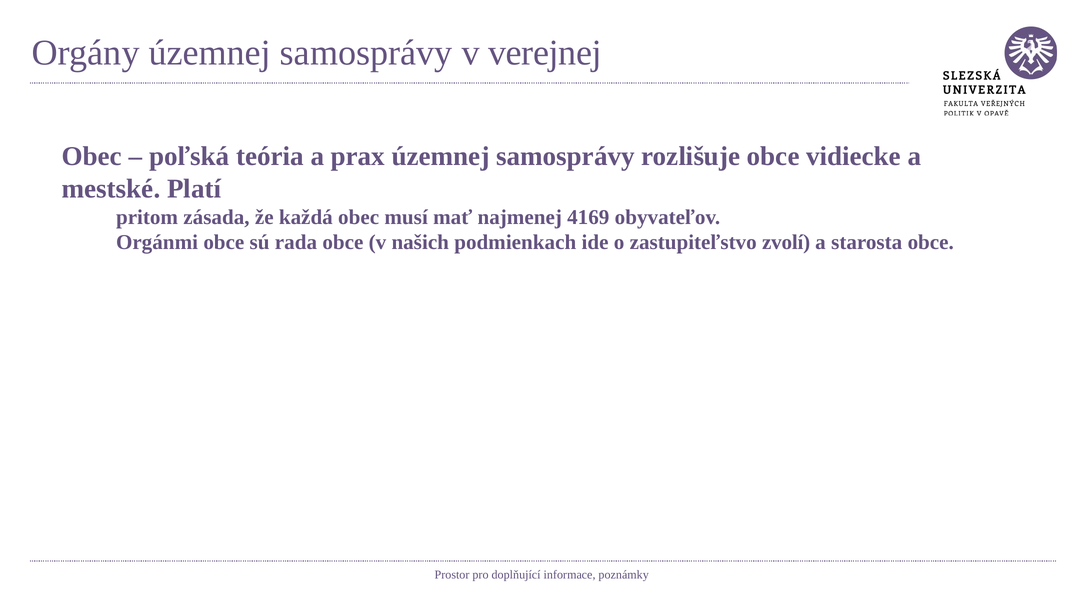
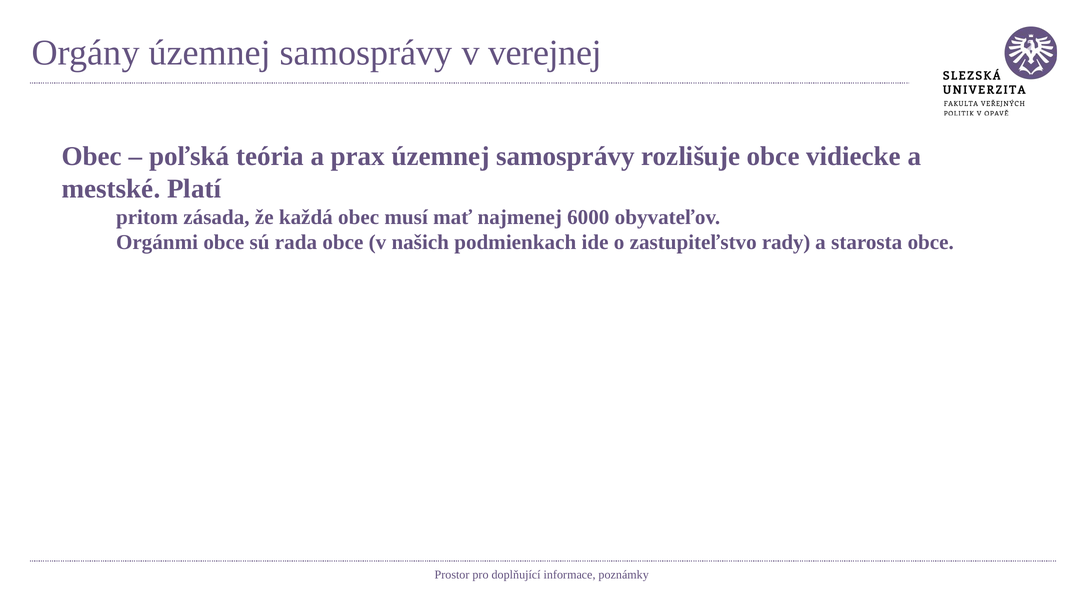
4169: 4169 -> 6000
zvolí: zvolí -> rady
